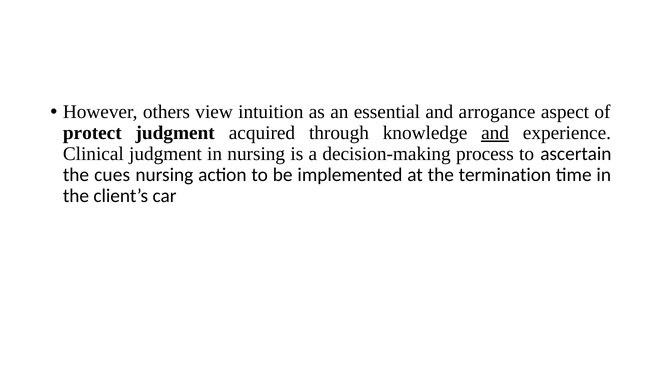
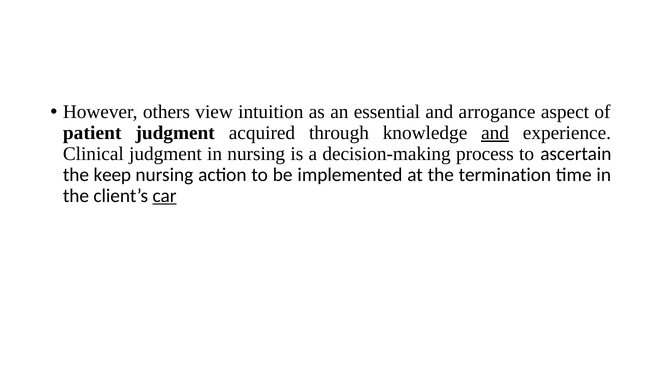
protect: protect -> patient
cues: cues -> keep
car underline: none -> present
